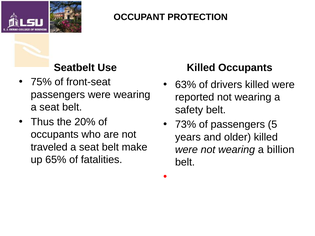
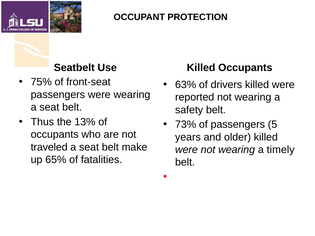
20%: 20% -> 13%
billion: billion -> timely
